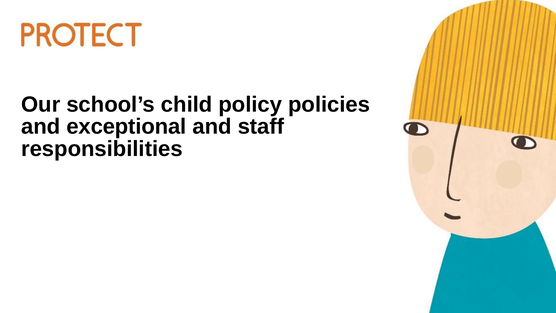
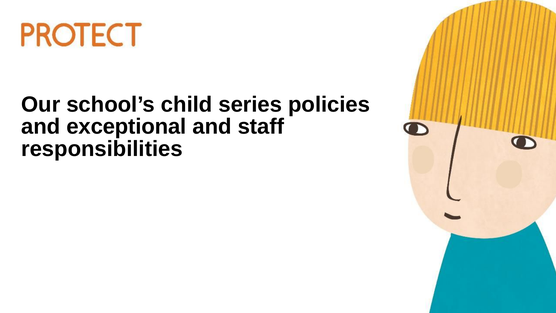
policy: policy -> series
